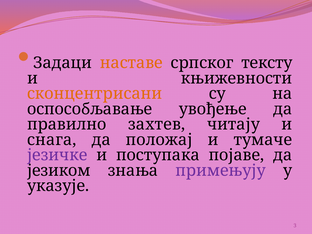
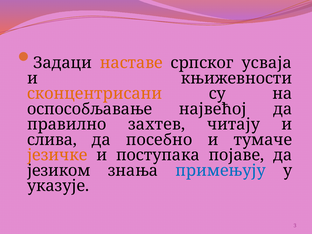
тексту: тексту -> усваја
увођење: увођење -> највећој
снага: снага -> слива
положај: положај -> посебно
језичке colour: purple -> orange
примењују colour: purple -> blue
